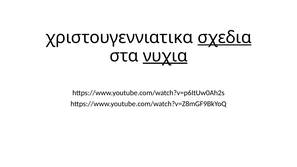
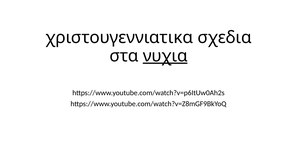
σχεδια underline: present -> none
